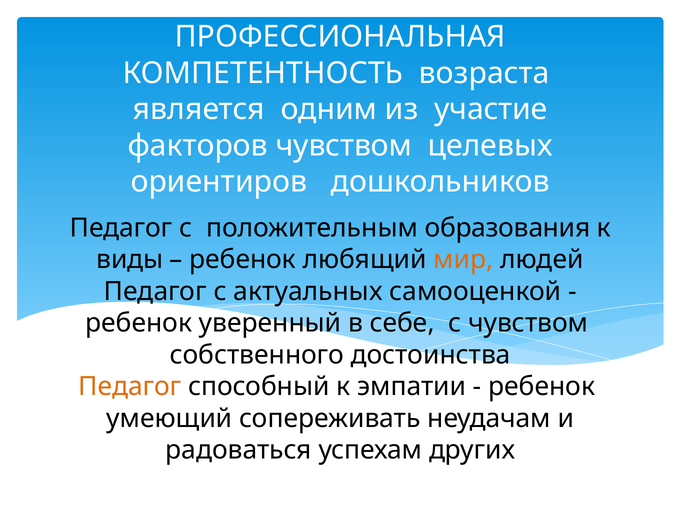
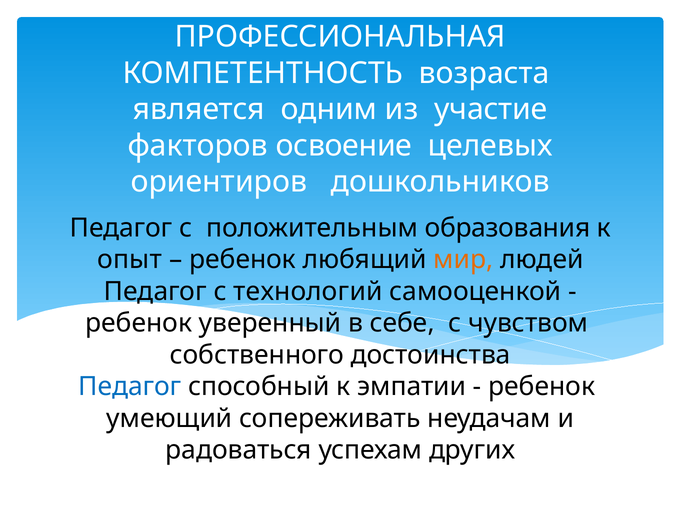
факторов чувством: чувством -> освоение
виды: виды -> опыт
актуальных: актуальных -> технологий
Педагог at (130, 387) colour: orange -> blue
